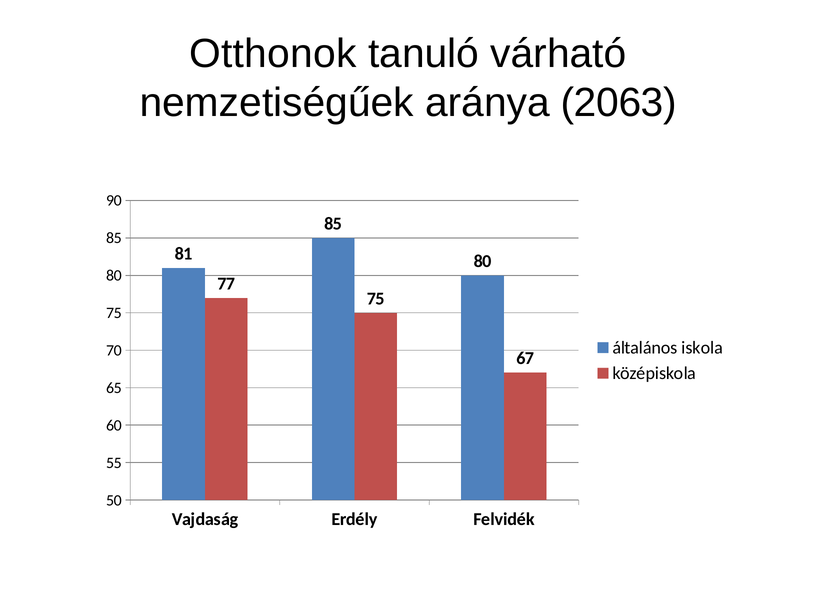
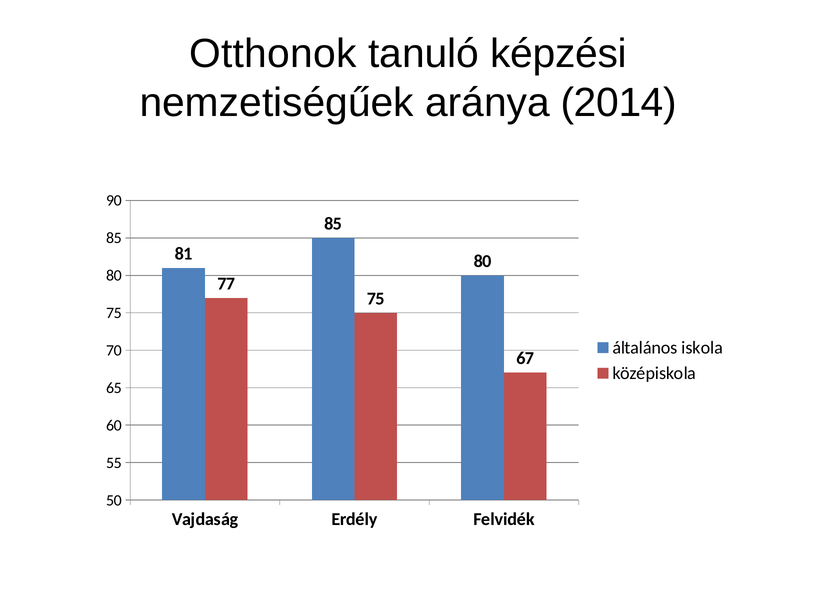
várható: várható -> képzési
2063: 2063 -> 2014
